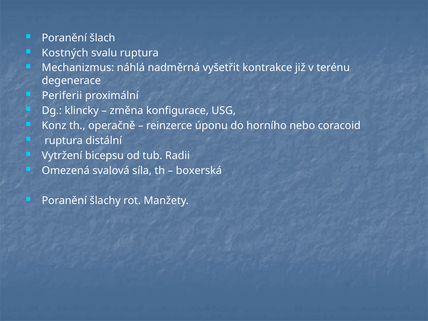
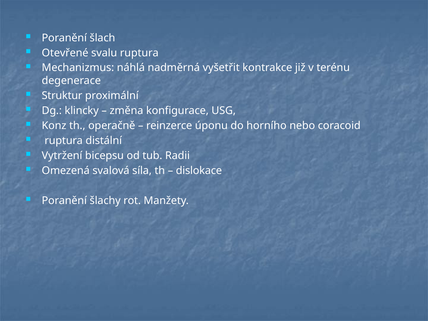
Kostných: Kostných -> Otevřené
Periferii: Periferii -> Struktur
boxerská: boxerská -> dislokace
